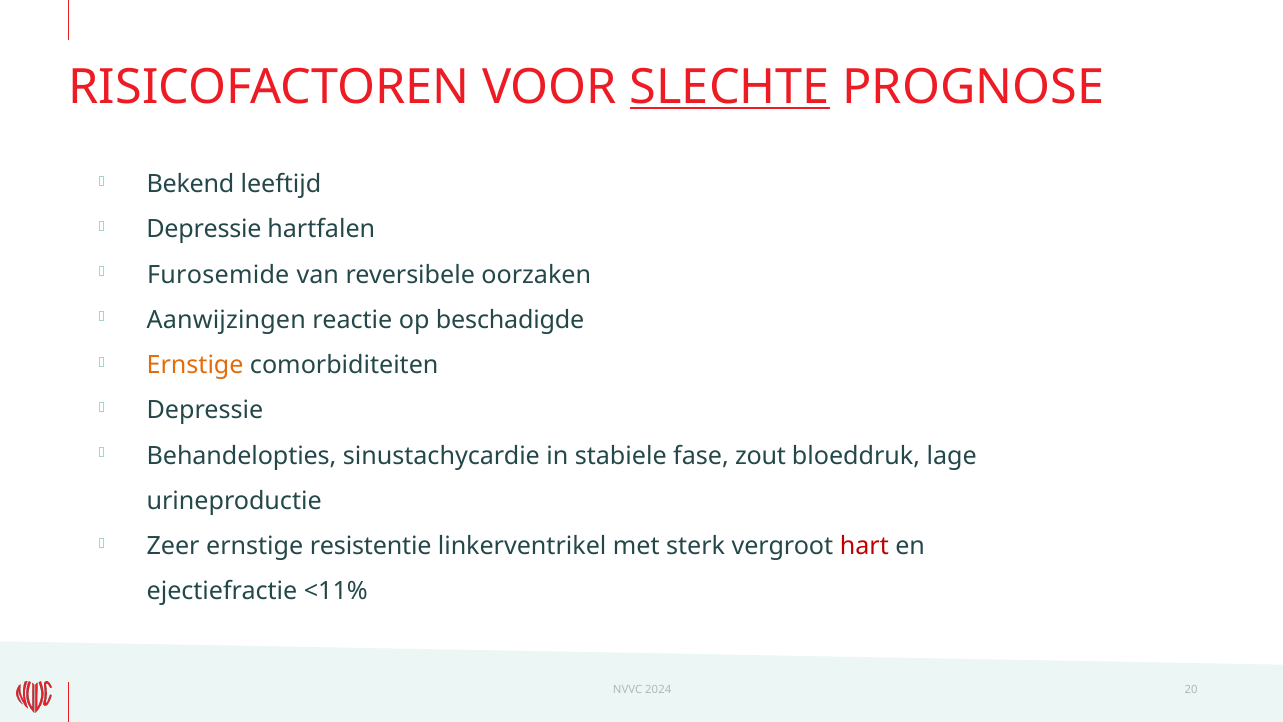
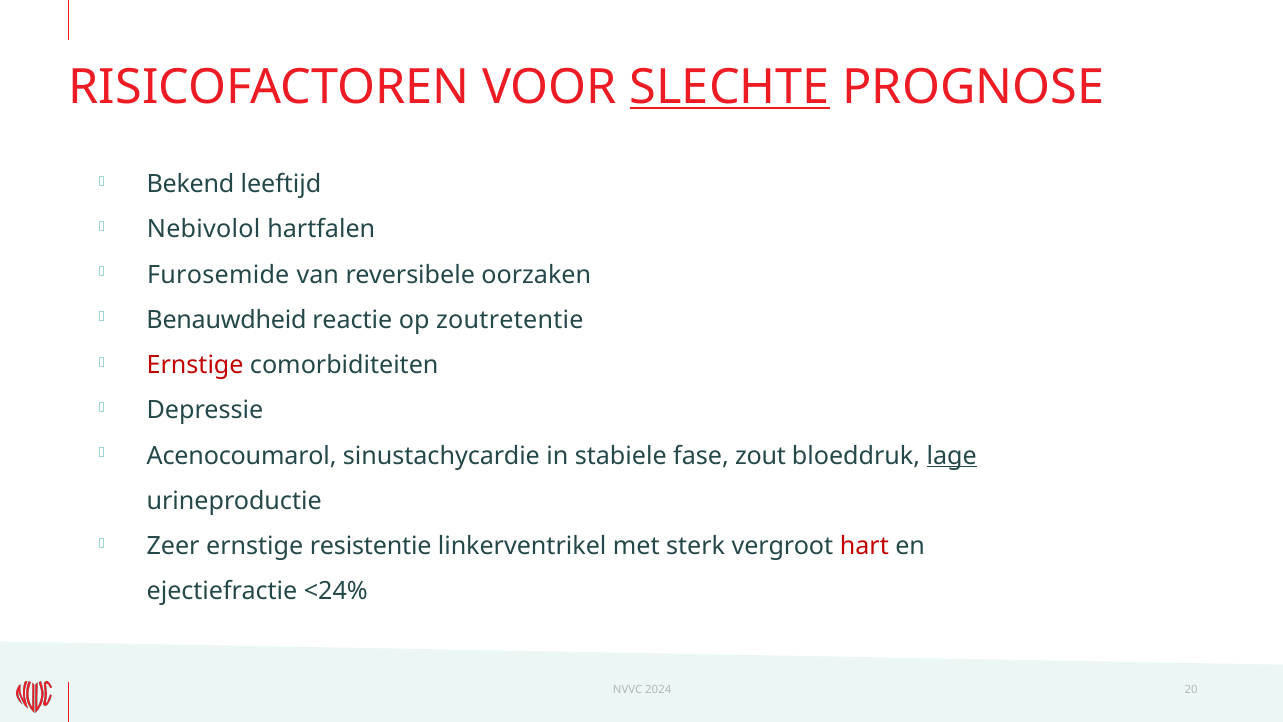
Depressie at (204, 230): Depressie -> Nebivolol
Aanwijzingen: Aanwijzingen -> Benauwdheid
beschadigde: beschadigde -> zoutretentie
Ernstige at (195, 365) colour: orange -> red
Behandelopties: Behandelopties -> Acenocoumarol
lage underline: none -> present
<11%: <11% -> <24%
